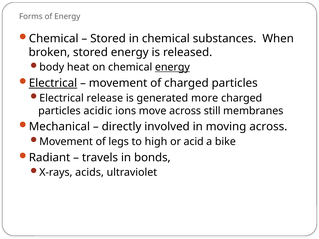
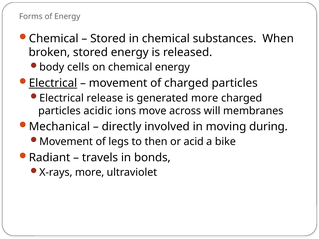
heat: heat -> cells
energy at (172, 67) underline: present -> none
still: still -> will
moving across: across -> during
high: high -> then
X-rays acids: acids -> more
